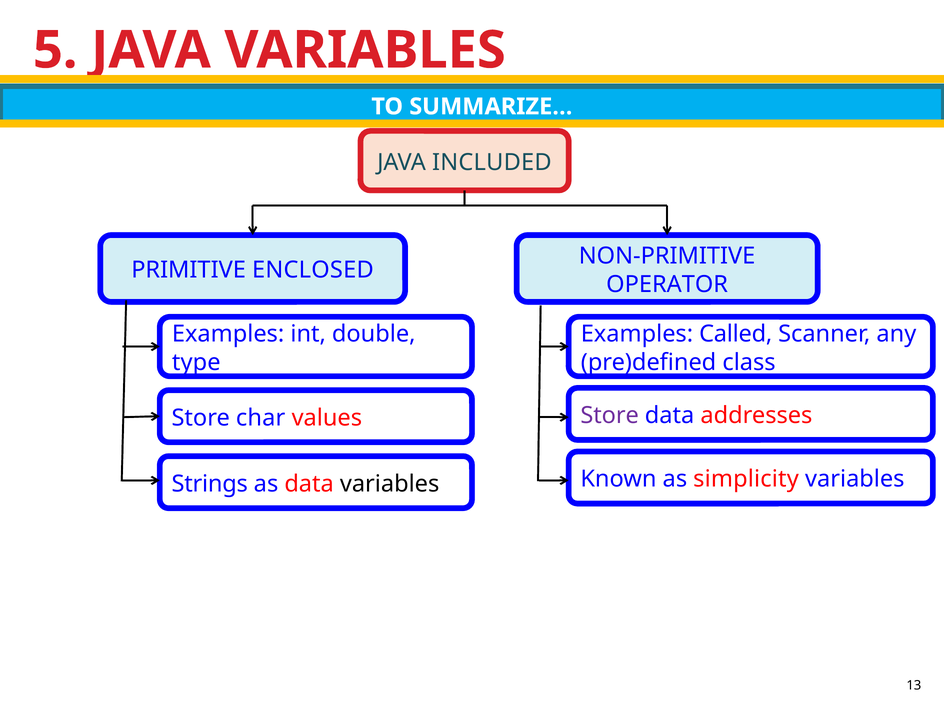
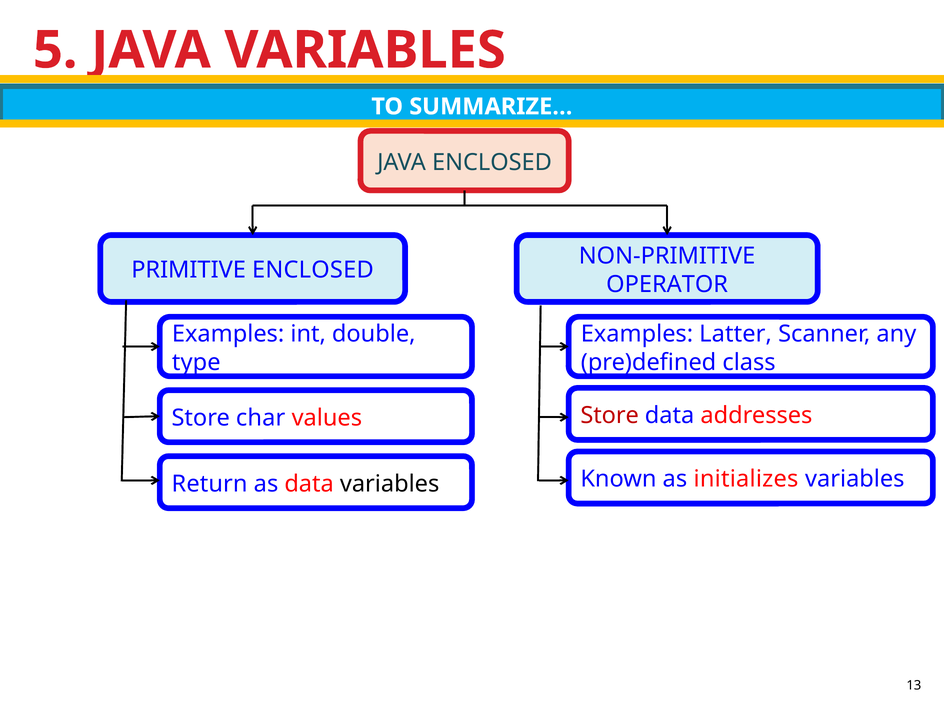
JAVA INCLUDED: INCLUDED -> ENCLOSED
Called: Called -> Latter
Store at (610, 416) colour: purple -> red
Strings: Strings -> Return
simplicity: simplicity -> initializes
